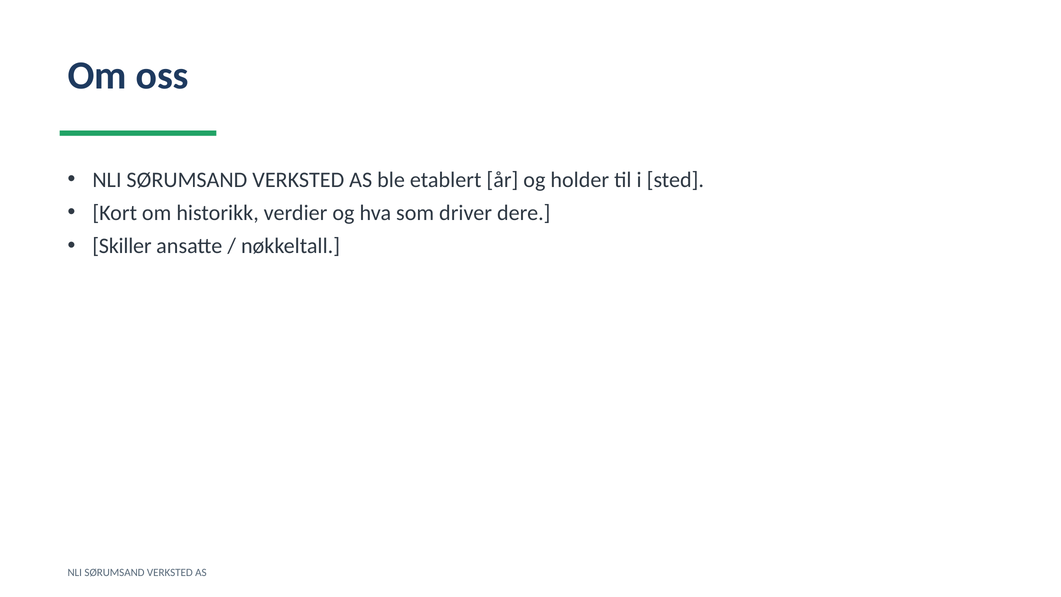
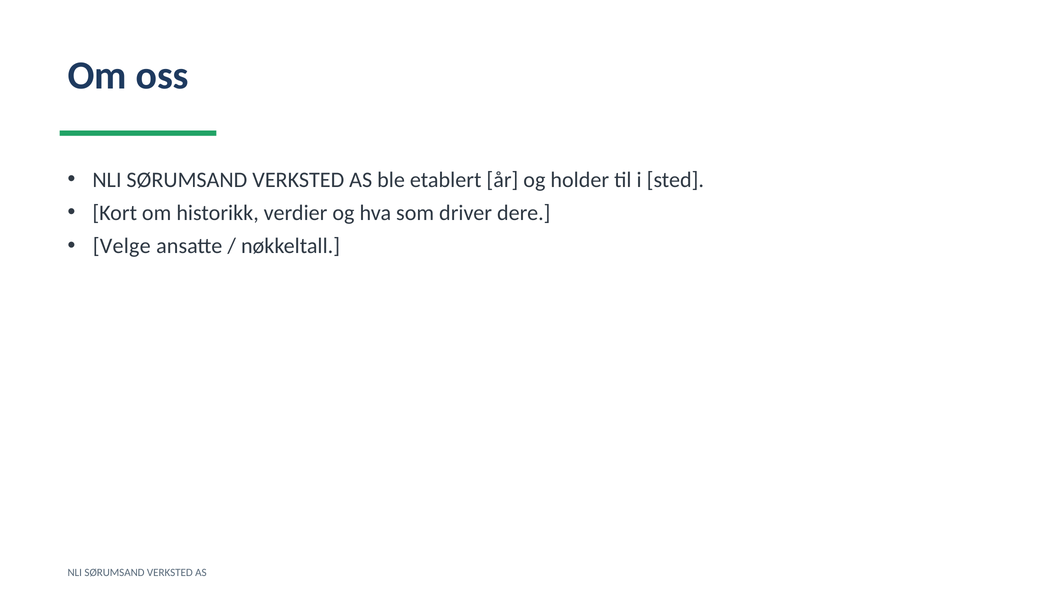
Skiller: Skiller -> Velge
